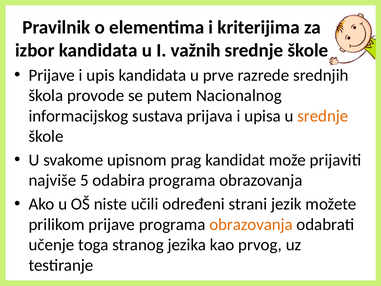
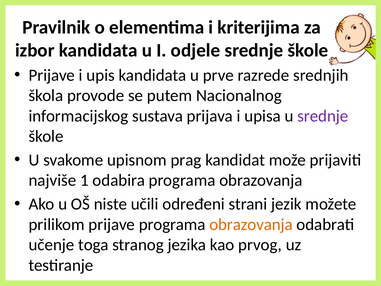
važnih: važnih -> odjele
srednje at (323, 116) colour: orange -> purple
5: 5 -> 1
